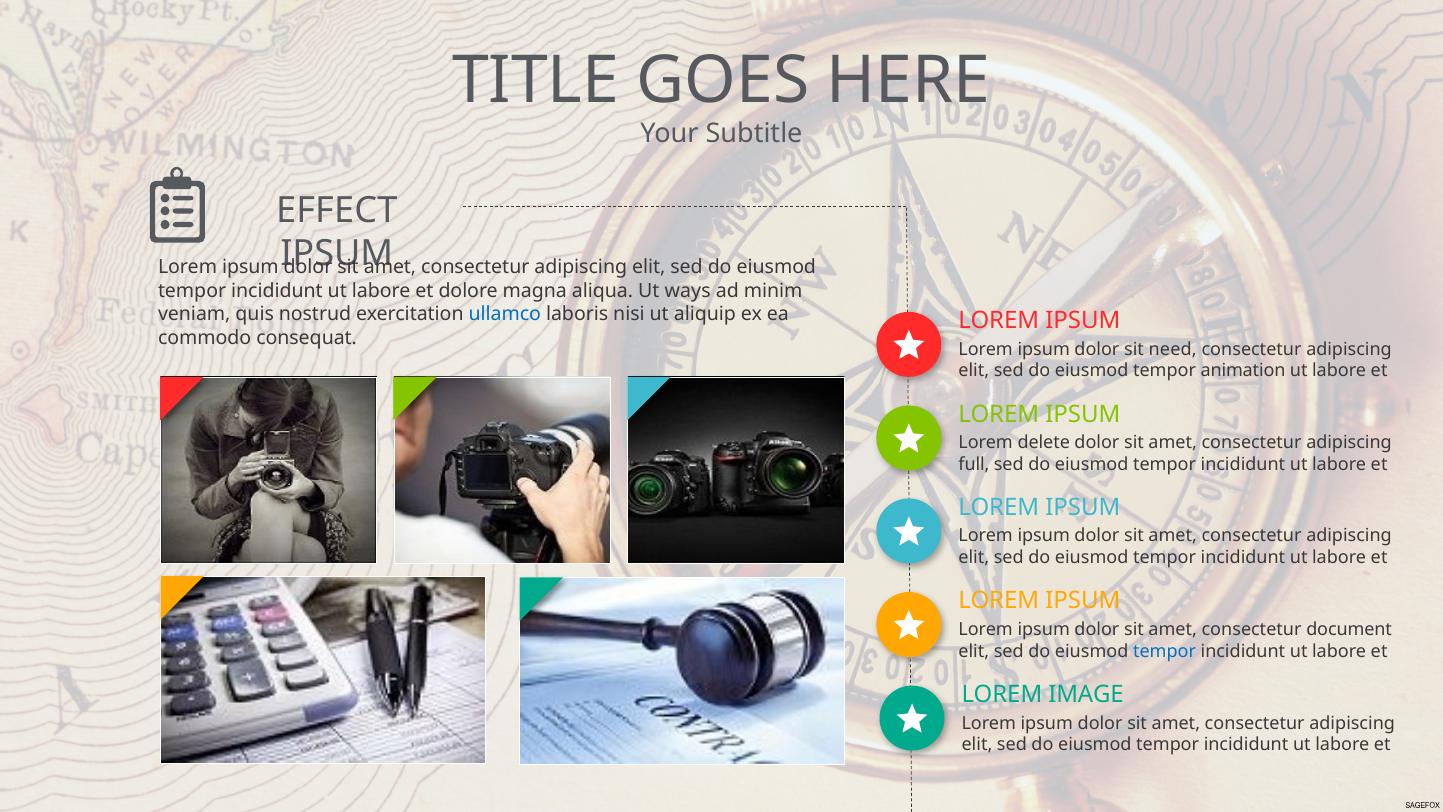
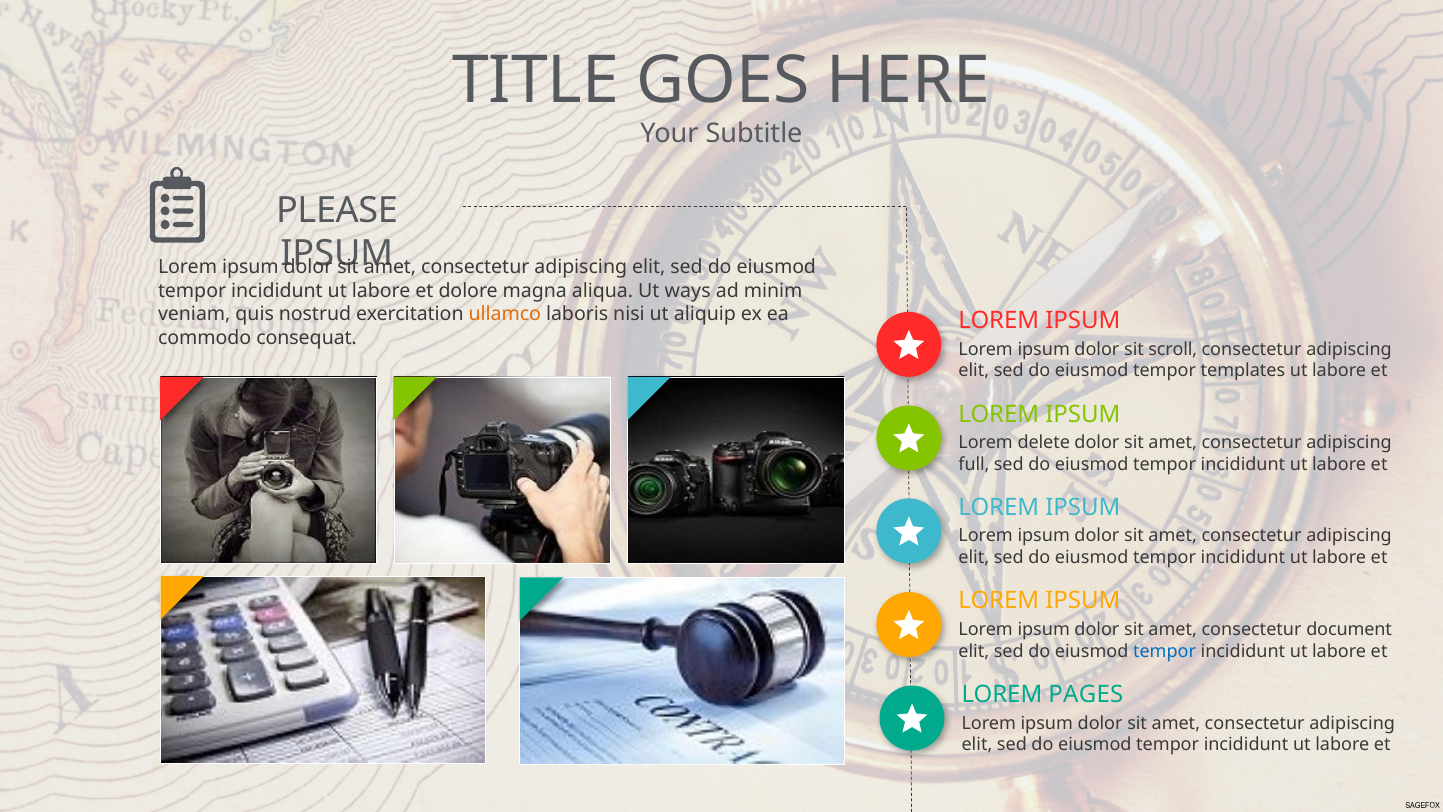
EFFECT: EFFECT -> PLEASE
ullamco colour: blue -> orange
need: need -> scroll
animation: animation -> templates
IMAGE: IMAGE -> PAGES
